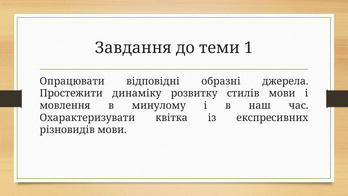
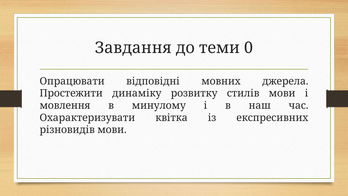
1: 1 -> 0
образні: образні -> мовних
